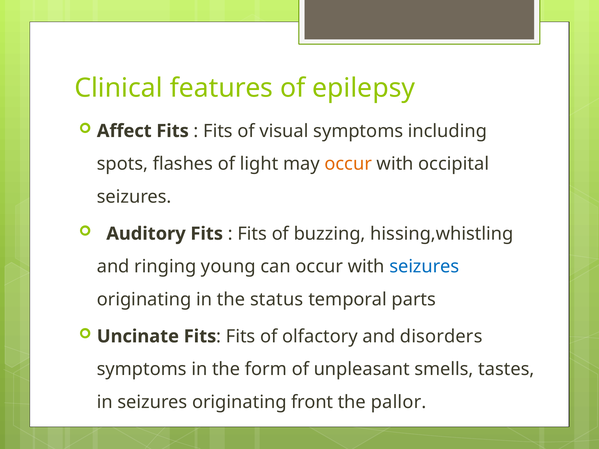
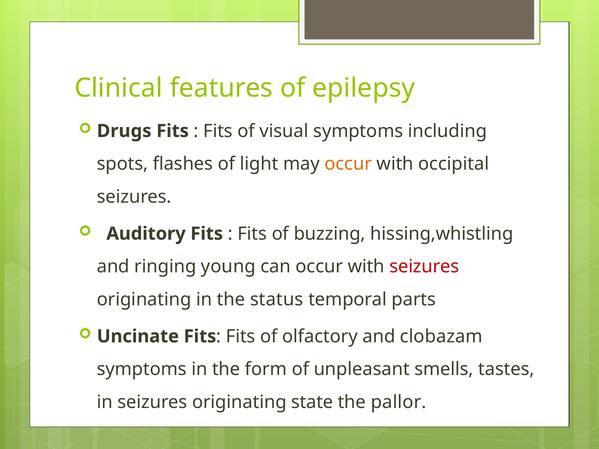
Affect: Affect -> Drugs
seizures at (424, 267) colour: blue -> red
disorders: disorders -> clobazam
front: front -> state
